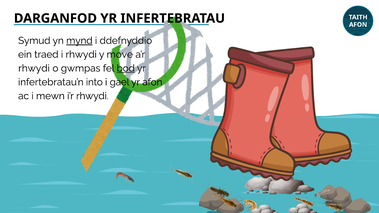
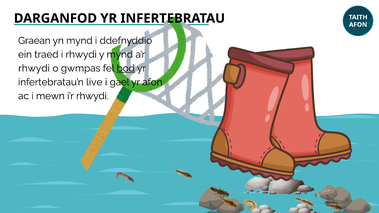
Symud: Symud -> Graean
mynd at (79, 41) underline: present -> none
y move: move -> mynd
into: into -> live
